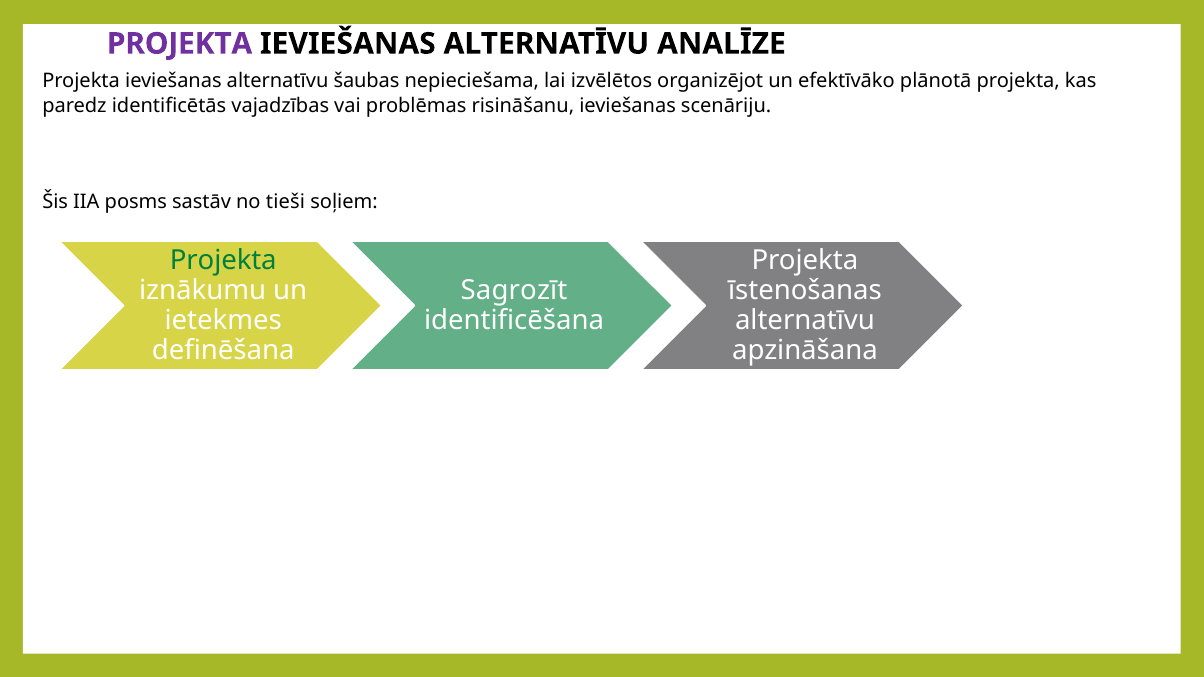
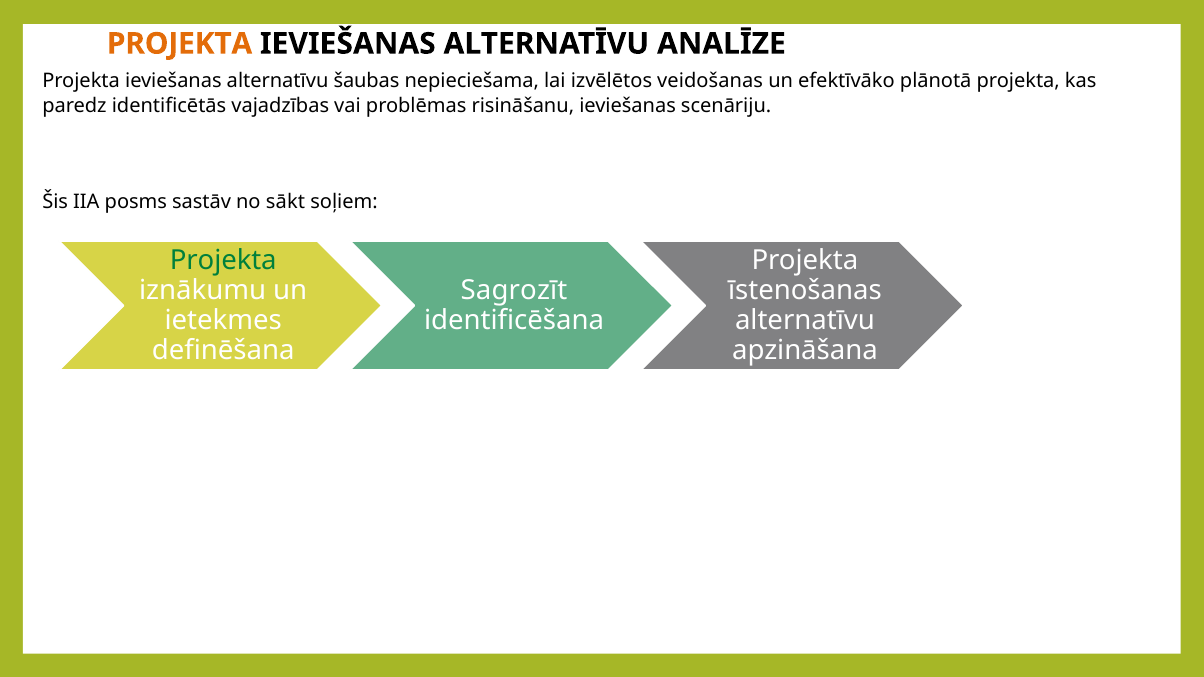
PROJEKTA at (180, 44) colour: purple -> orange
organizējot: organizējot -> veidošanas
tieši: tieši -> sākt
